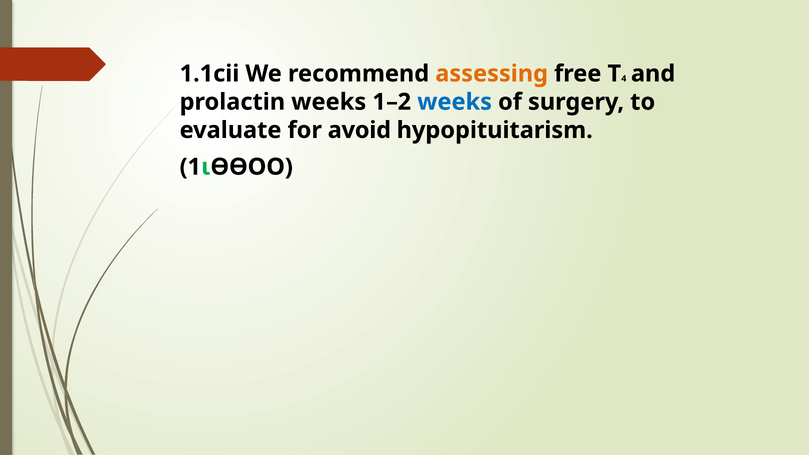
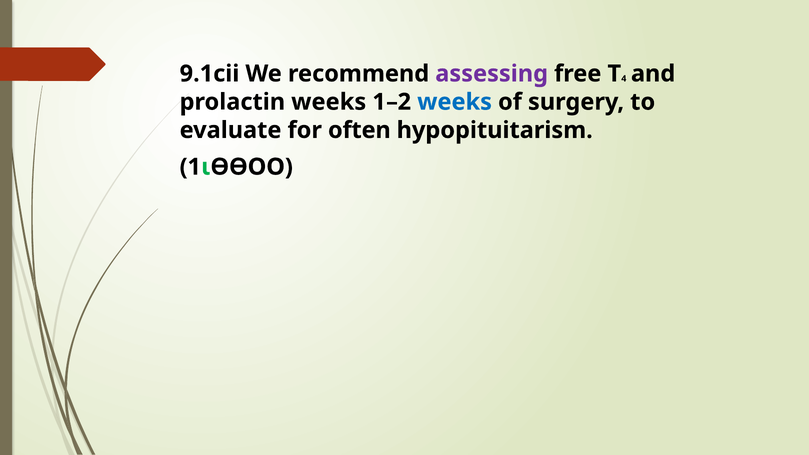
1.1cii: 1.1cii -> 9.1cii
assessing colour: orange -> purple
avoid: avoid -> often
